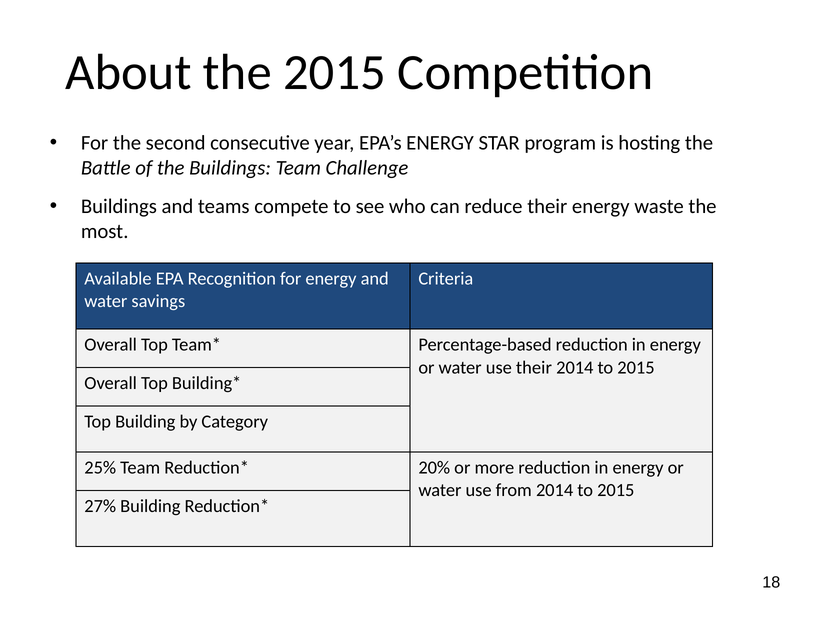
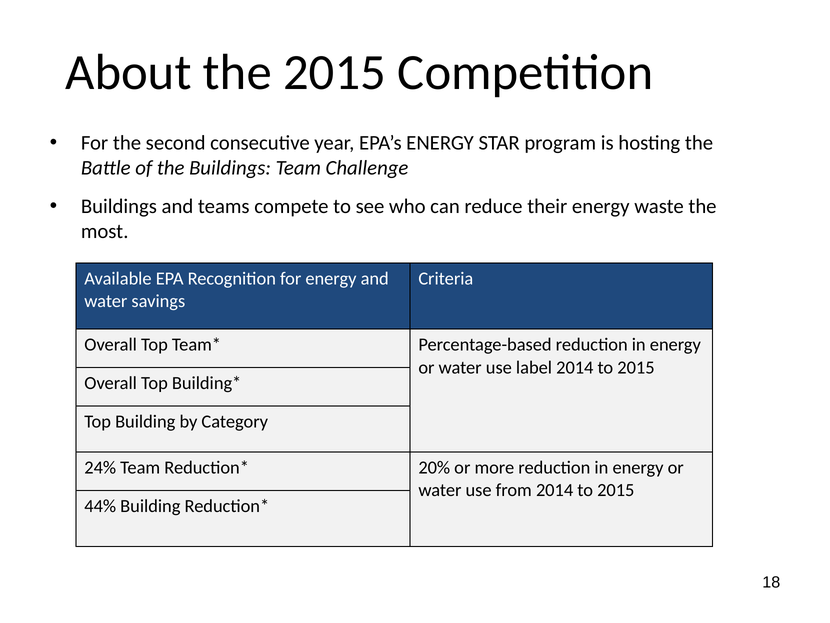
use their: their -> label
25%: 25% -> 24%
27%: 27% -> 44%
